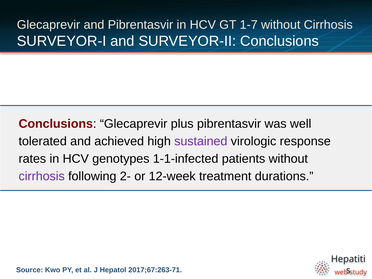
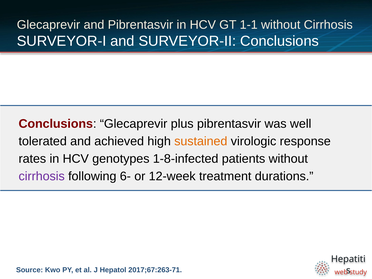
1-7: 1-7 -> 1-1
sustained colour: purple -> orange
1-1-infected: 1-1-infected -> 1-8-infected
2-: 2- -> 6-
